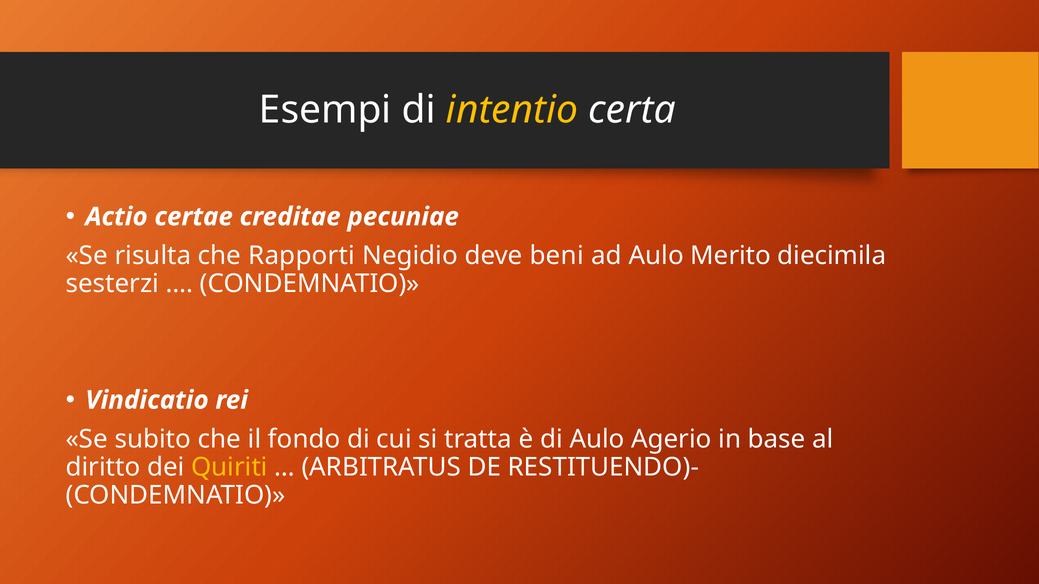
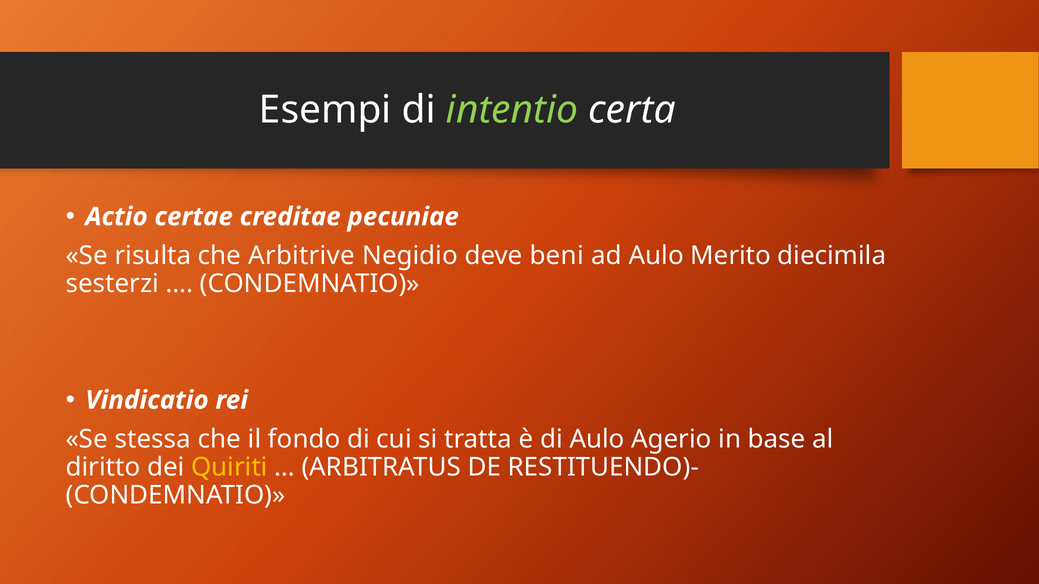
intentio colour: yellow -> light green
Rapporti: Rapporti -> Arbitrive
subito: subito -> stessa
